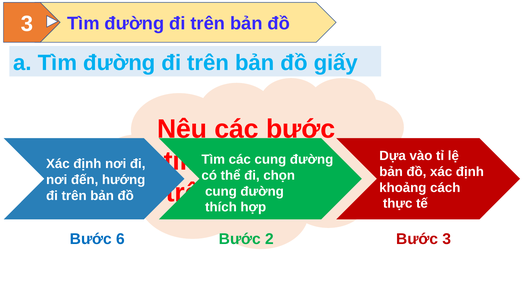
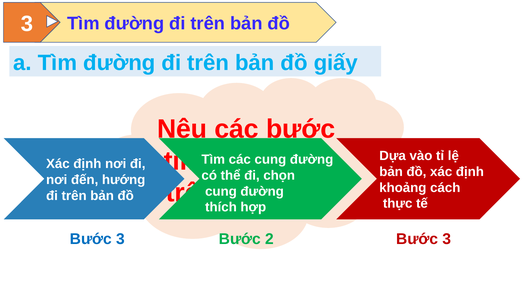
6 at (120, 239): 6 -> 3
